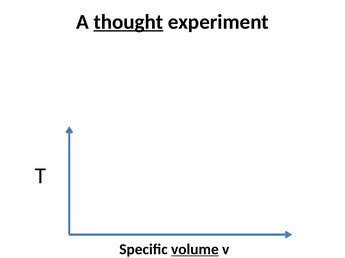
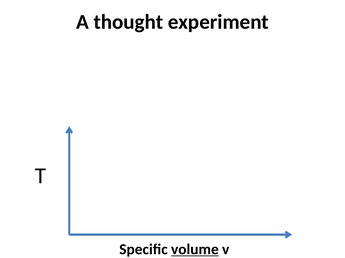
thought underline: present -> none
